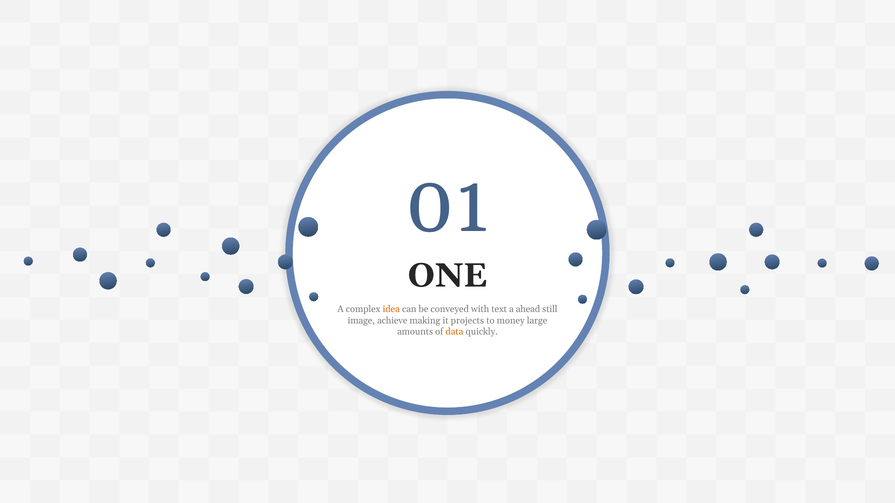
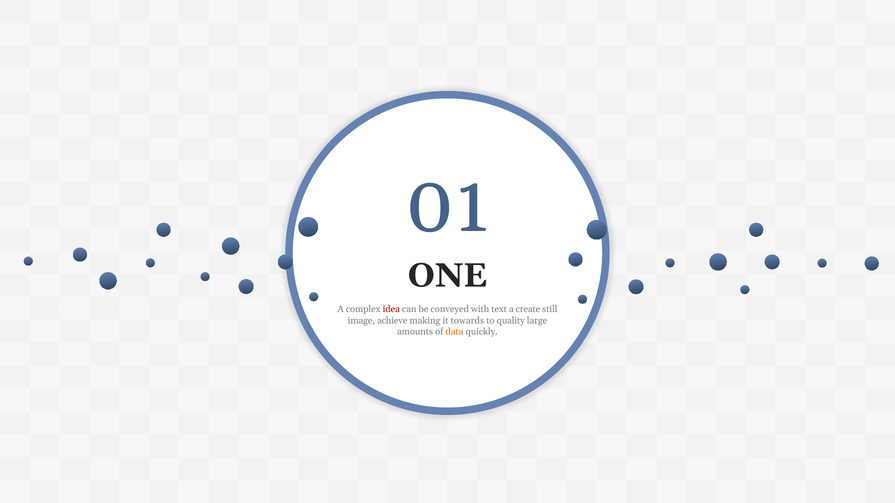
idea colour: orange -> red
ahead: ahead -> create
projects: projects -> towards
money: money -> quality
